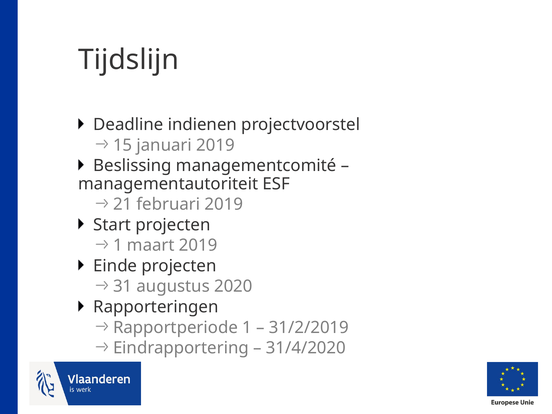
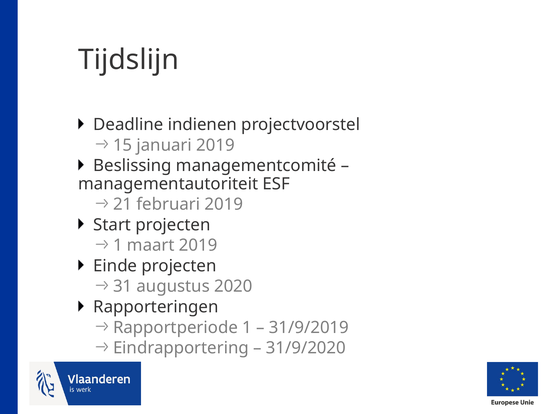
31/2/2019: 31/2/2019 -> 31/9/2019
31/4/2020: 31/4/2020 -> 31/9/2020
